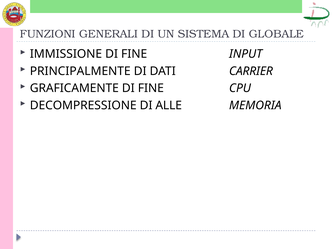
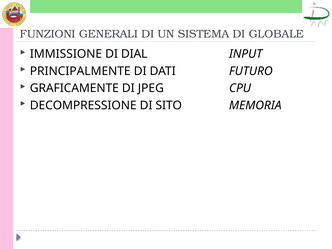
IMMISSIONE DI FINE: FINE -> DIAL
CARRIER: CARRIER -> FUTURO
FINE at (151, 88): FINE -> JPEG
ALLE: ALLE -> SITO
